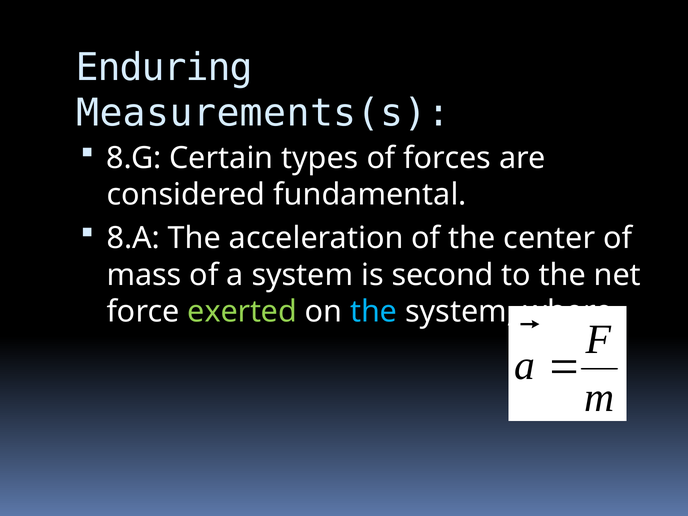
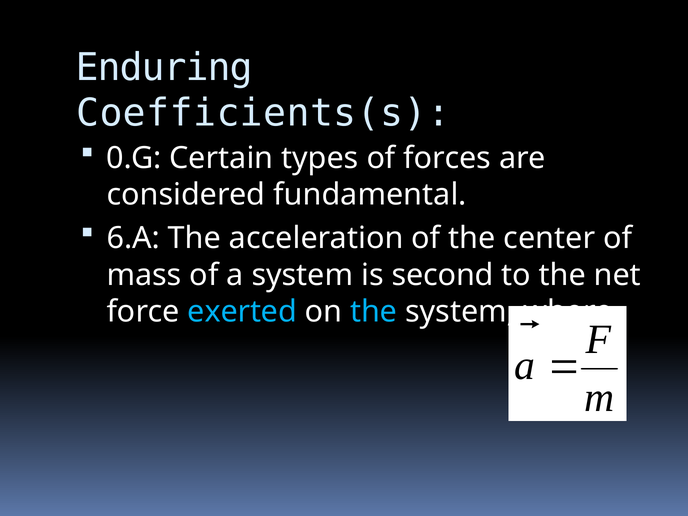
Measurements(s: Measurements(s -> Coefficients(s
8.G: 8.G -> 0.G
8.A: 8.A -> 6.A
exerted colour: light green -> light blue
